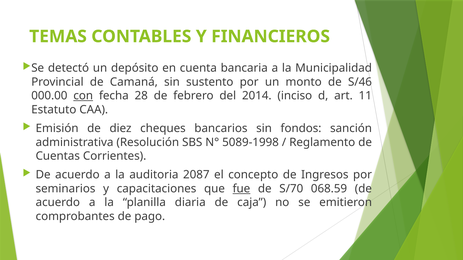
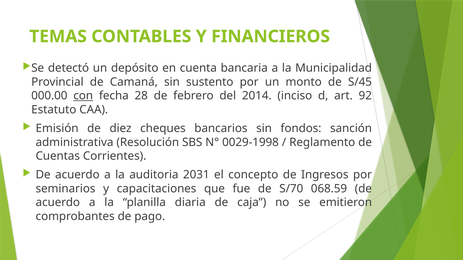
S/46: S/46 -> S/45
11: 11 -> 92
5089-1998: 5089-1998 -> 0029-1998
2087: 2087 -> 2031
fue underline: present -> none
